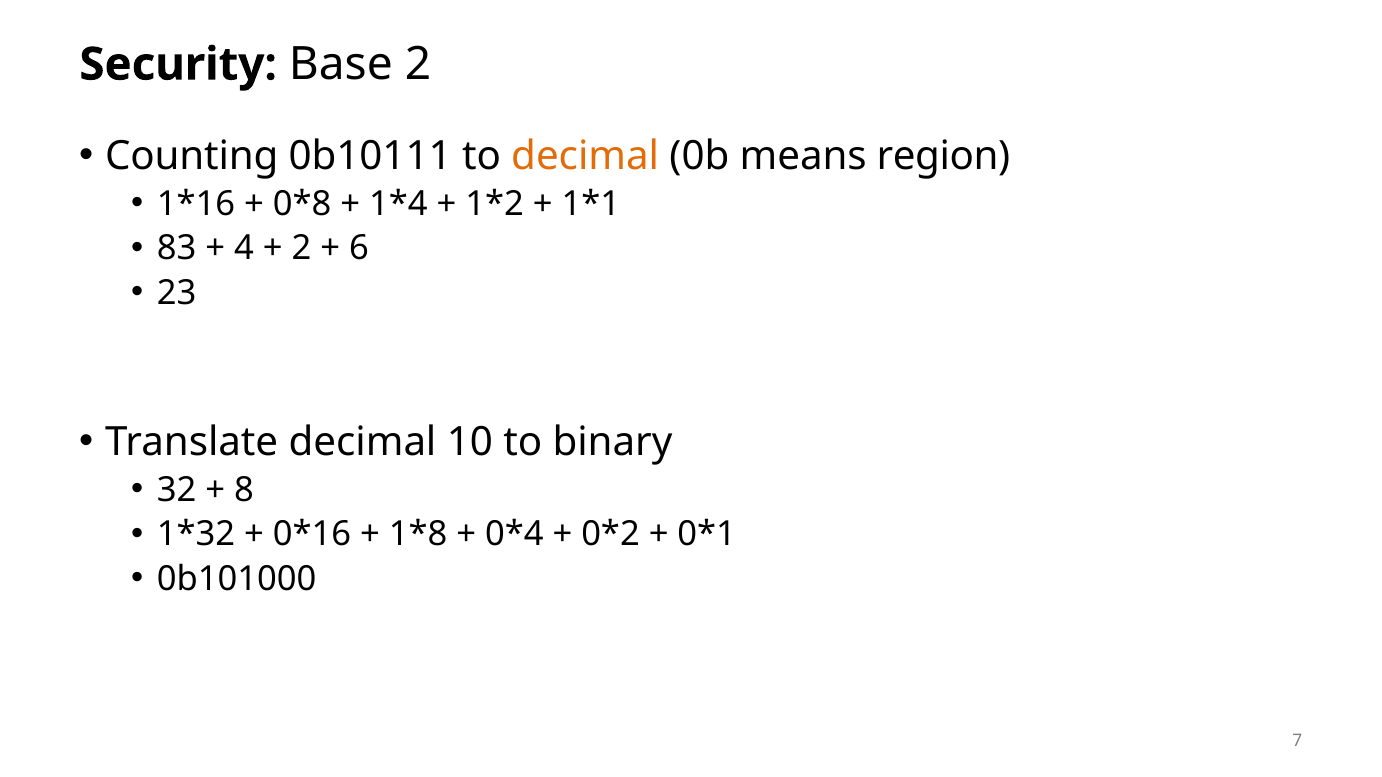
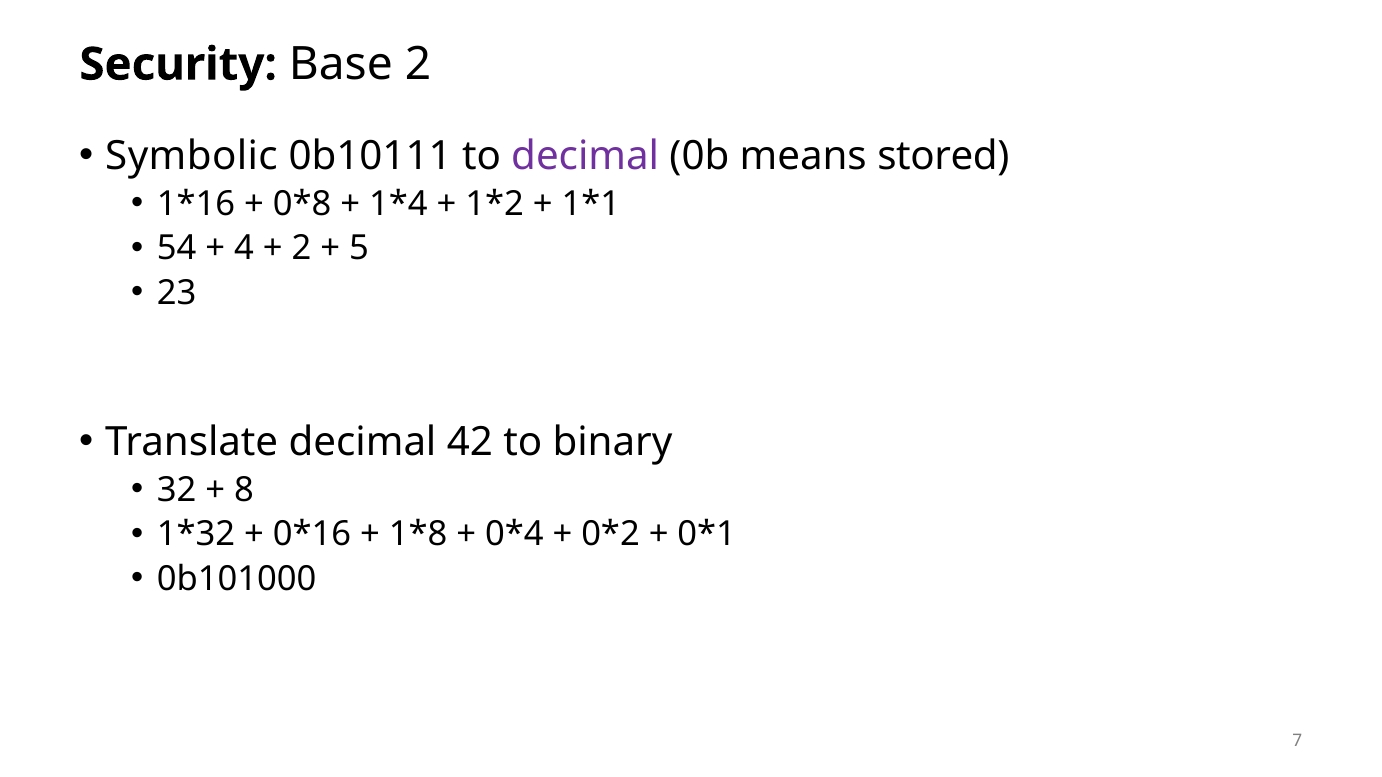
Counting: Counting -> Symbolic
decimal at (585, 156) colour: orange -> purple
region: region -> stored
83: 83 -> 54
6: 6 -> 5
10: 10 -> 42
